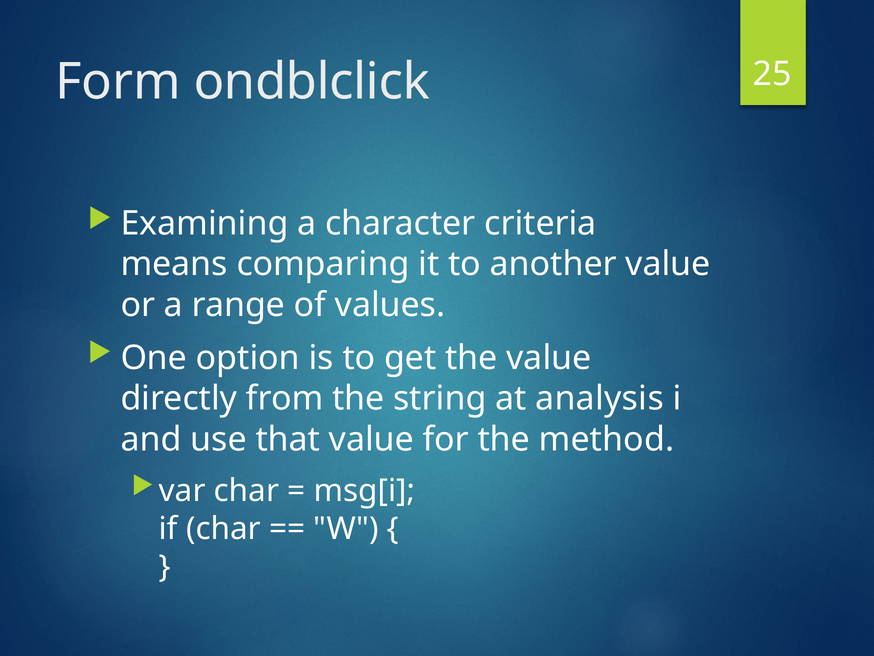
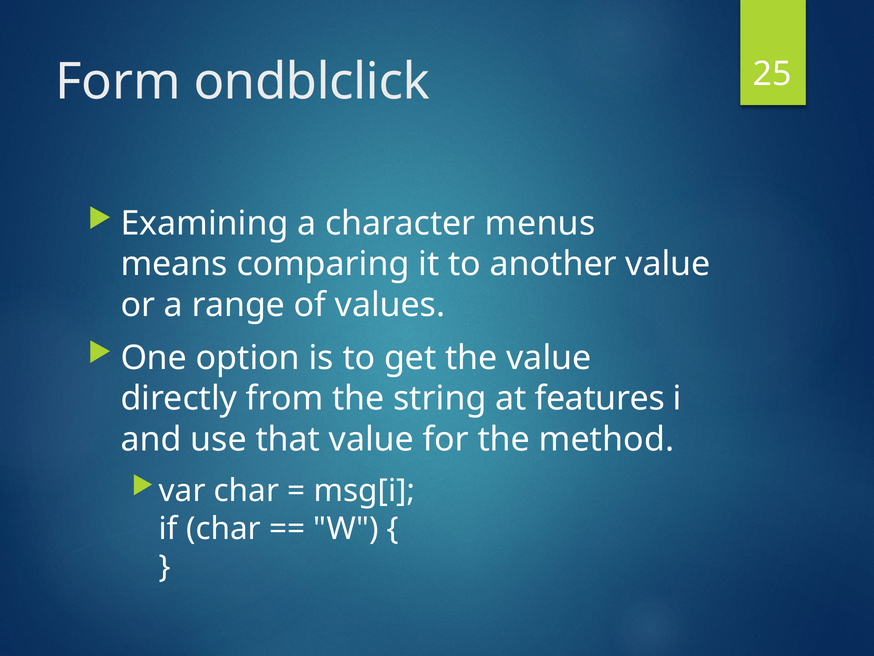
criteria: criteria -> menus
analysis: analysis -> features
